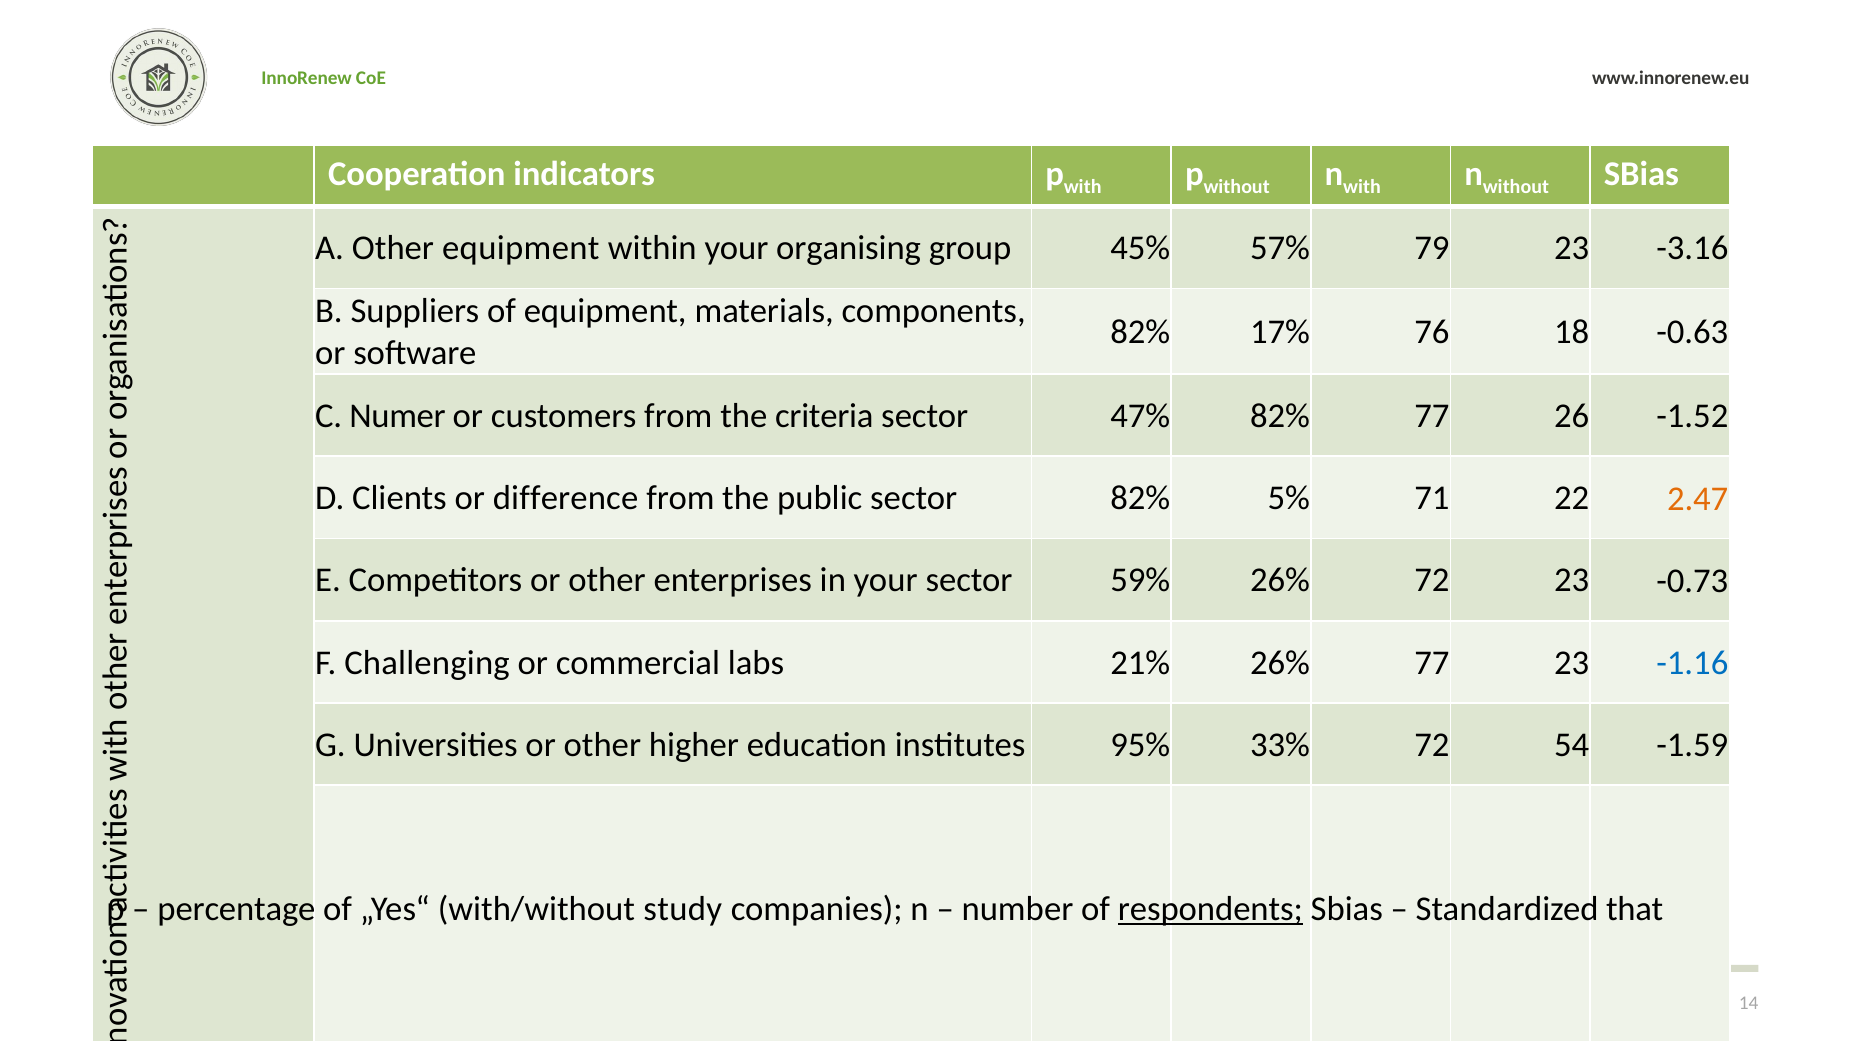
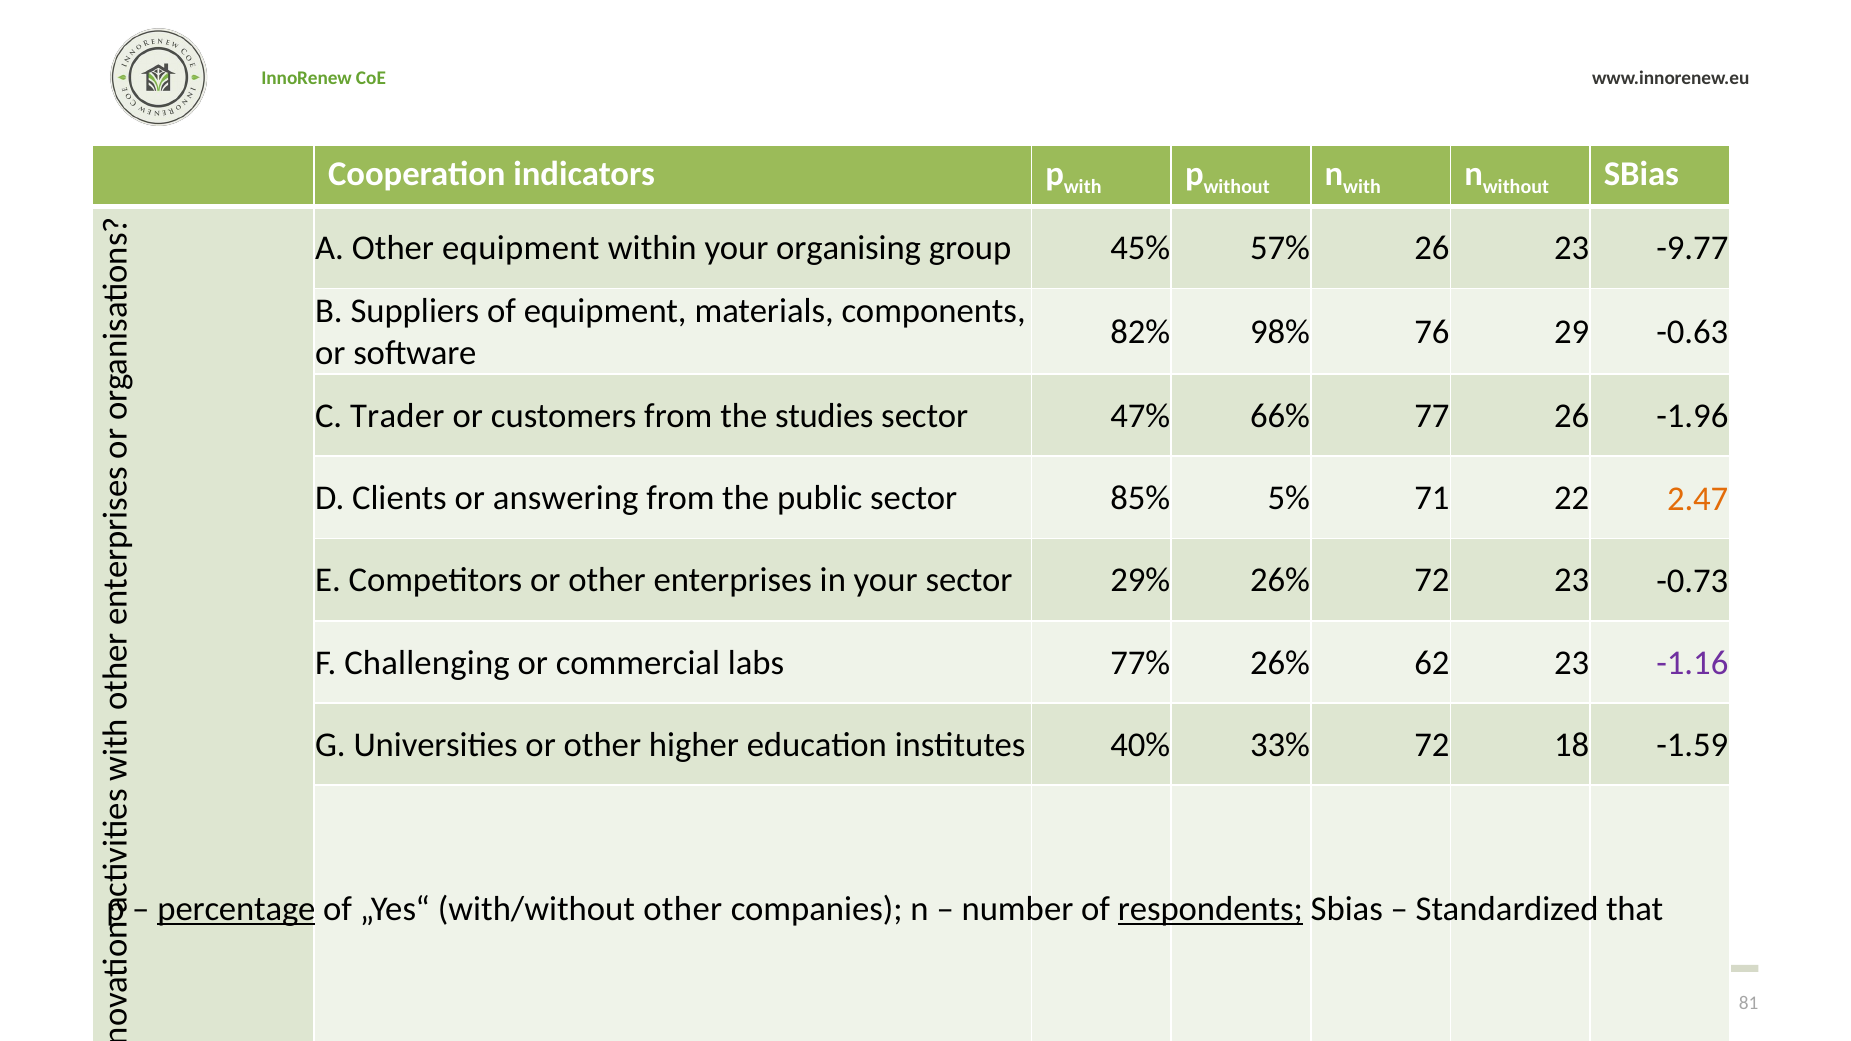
57% 79: 79 -> 26
-3.16: -3.16 -> -9.77
17%: 17% -> 98%
18: 18 -> 29
Numer: Numer -> Trader
criteria: criteria -> studies
47% 82%: 82% -> 66%
-1.52: -1.52 -> -1.96
difference: difference -> answering
sector 82%: 82% -> 85%
59%: 59% -> 29%
21%: 21% -> 77%
26% 77: 77 -> 62
-1.16 colour: blue -> purple
95%: 95% -> 40%
54: 54 -> 18
percentage underline: none -> present
with/without study: study -> other
14: 14 -> 81
